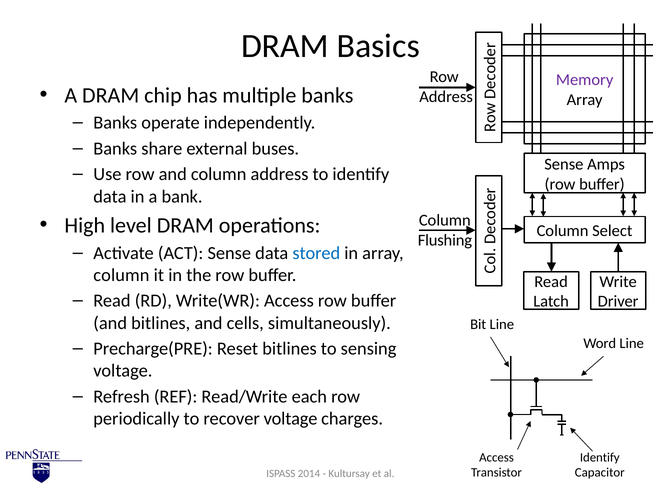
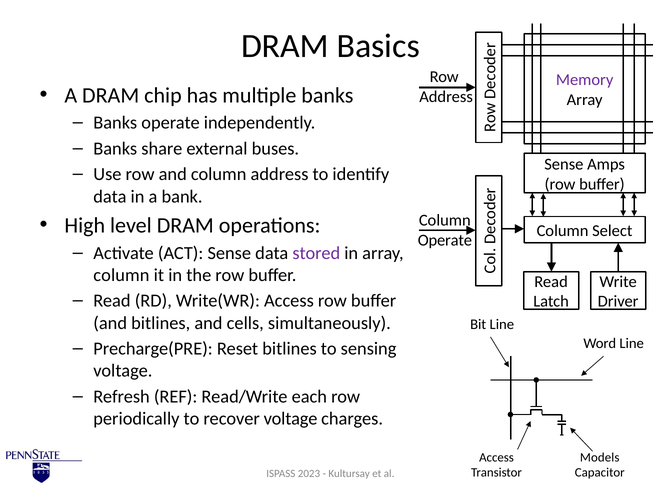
Flushing at (445, 240): Flushing -> Operate
stored colour: blue -> purple
Identify at (600, 457): Identify -> Models
2014: 2014 -> 2023
